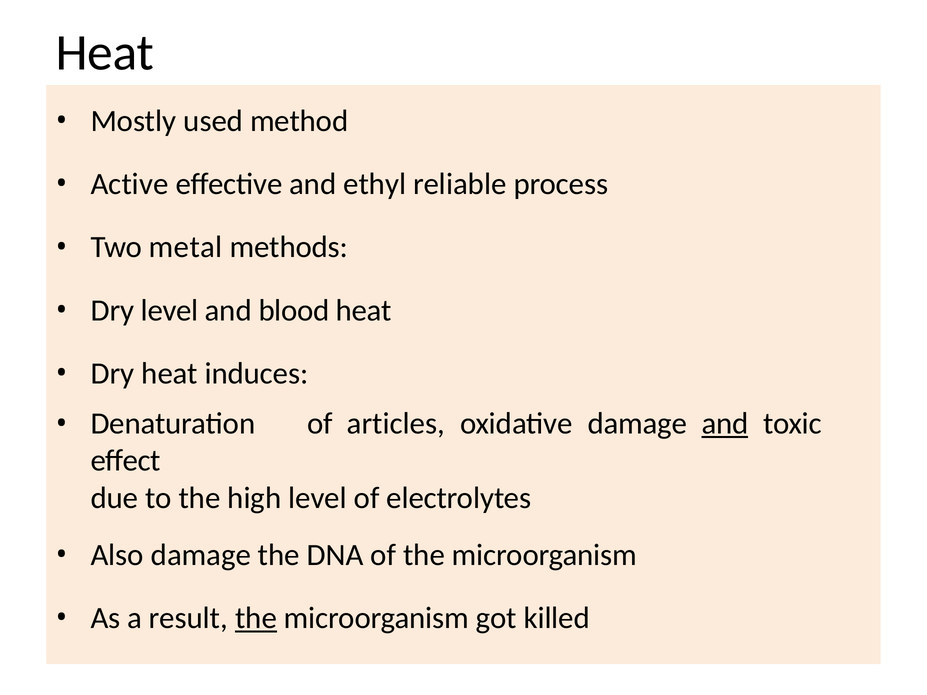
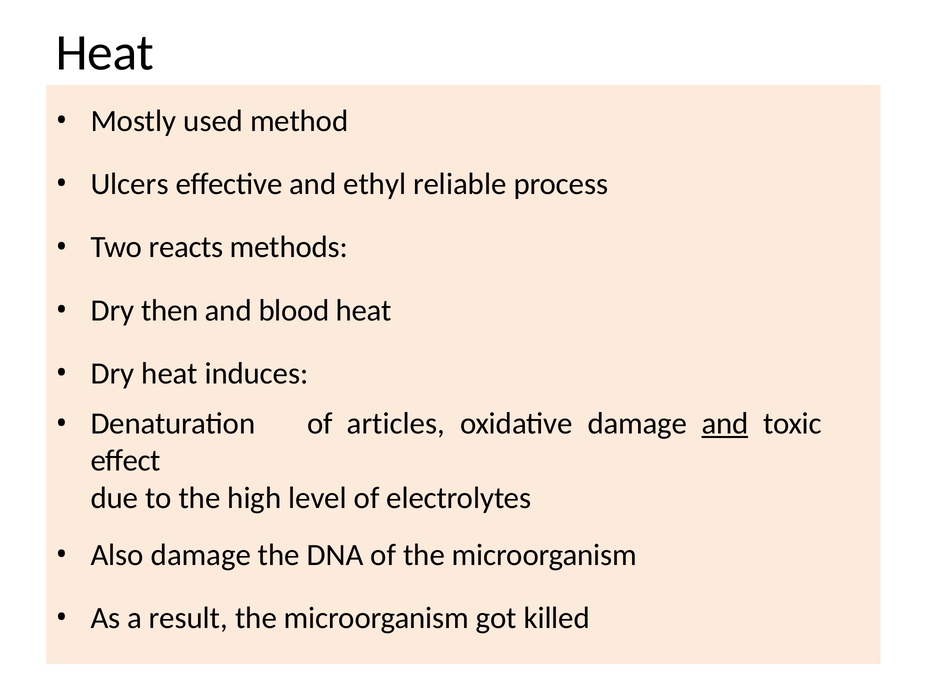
Active: Active -> Ulcers
metal: metal -> reacts
Dry level: level -> then
the at (256, 618) underline: present -> none
